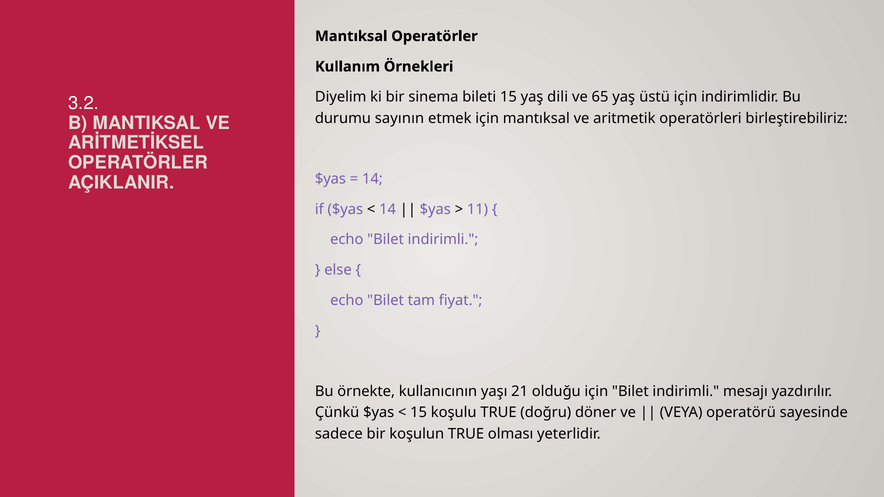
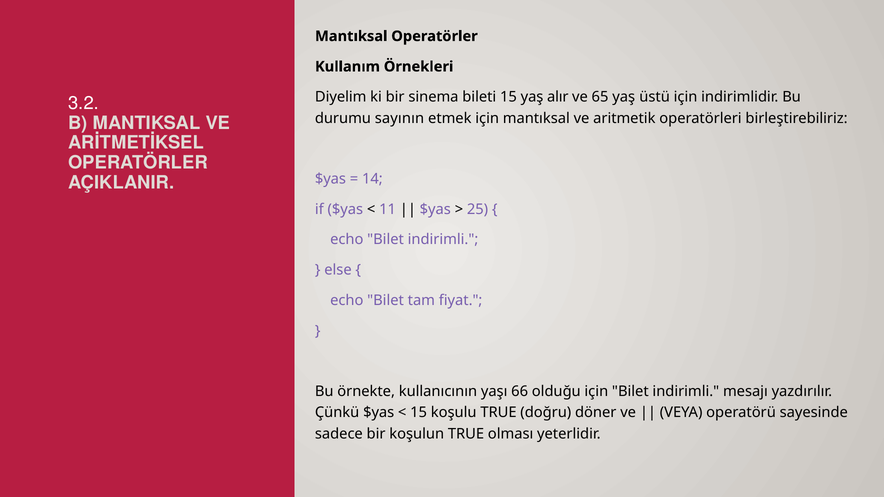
dili: dili -> alır
14 at (388, 209): 14 -> 11
11: 11 -> 25
21: 21 -> 66
